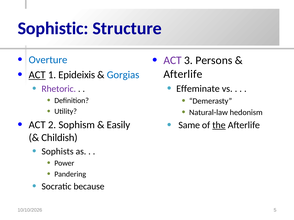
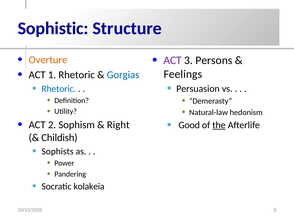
Overture colour: blue -> orange
ACT at (37, 75) underline: present -> none
1 Epideixis: Epideixis -> Rhetoric
Afterlife at (183, 74): Afterlife -> Feelings
Effeminate: Effeminate -> Persuasion
Rhetoric at (59, 89) colour: purple -> blue
Easily: Easily -> Right
Same: Same -> Good
because: because -> kolakeia
